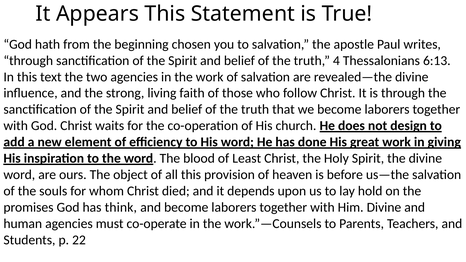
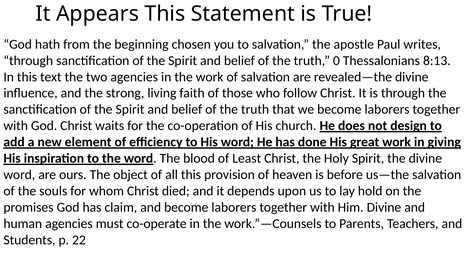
4: 4 -> 0
6:13: 6:13 -> 8:13
think: think -> claim
